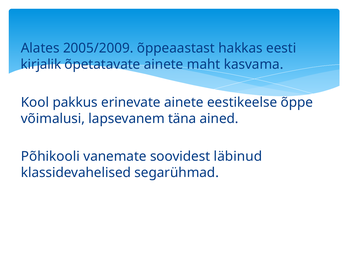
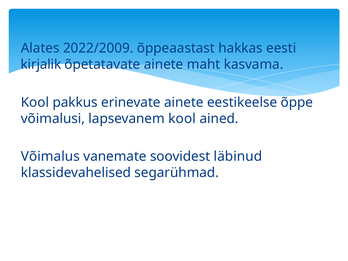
2005/2009: 2005/2009 -> 2022/2009
lapsevanem täna: täna -> kool
Põhikooli: Põhikooli -> Võimalus
